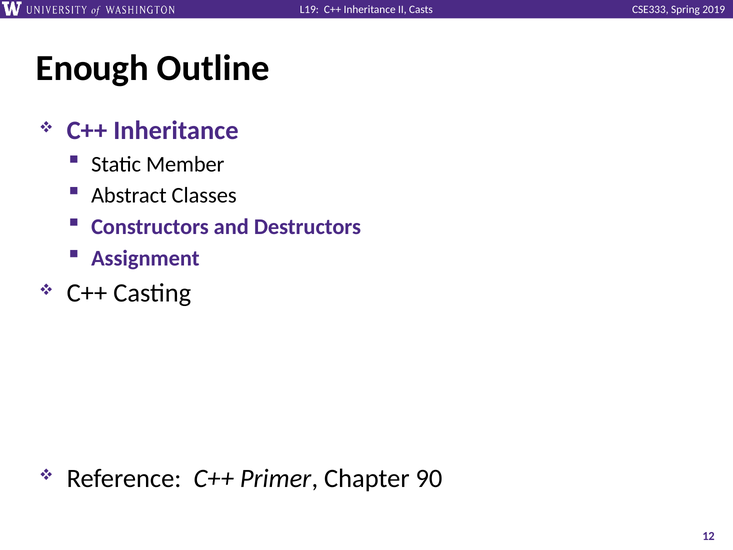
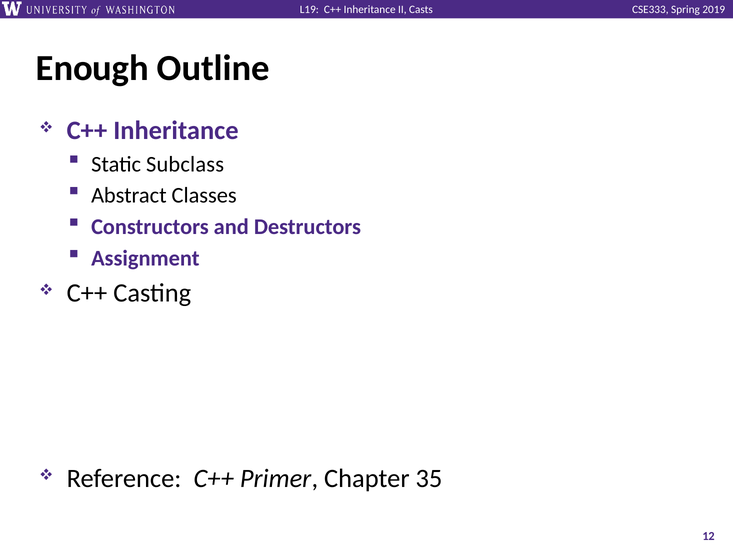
Member: Member -> Subclass
90: 90 -> 35
